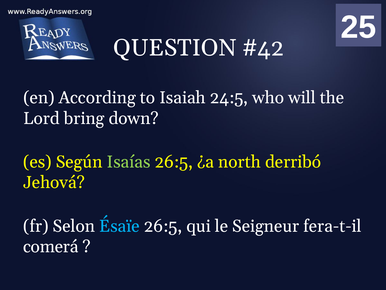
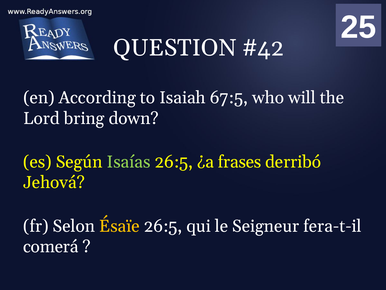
24:5: 24:5 -> 67:5
north: north -> frases
Ésaïe colour: light blue -> yellow
